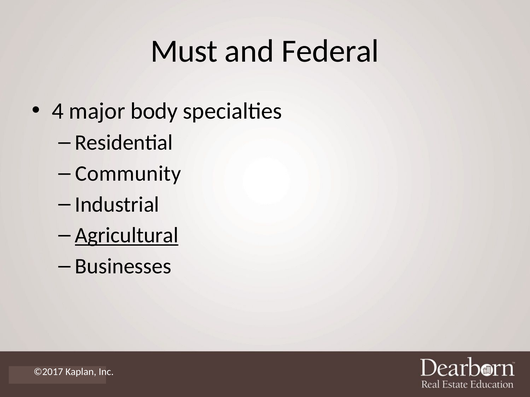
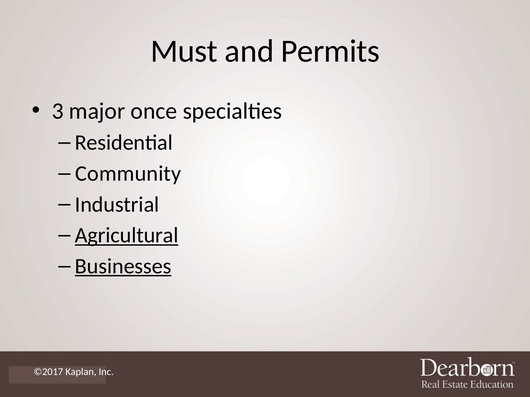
Federal: Federal -> Permits
4: 4 -> 3
body: body -> once
Businesses underline: none -> present
